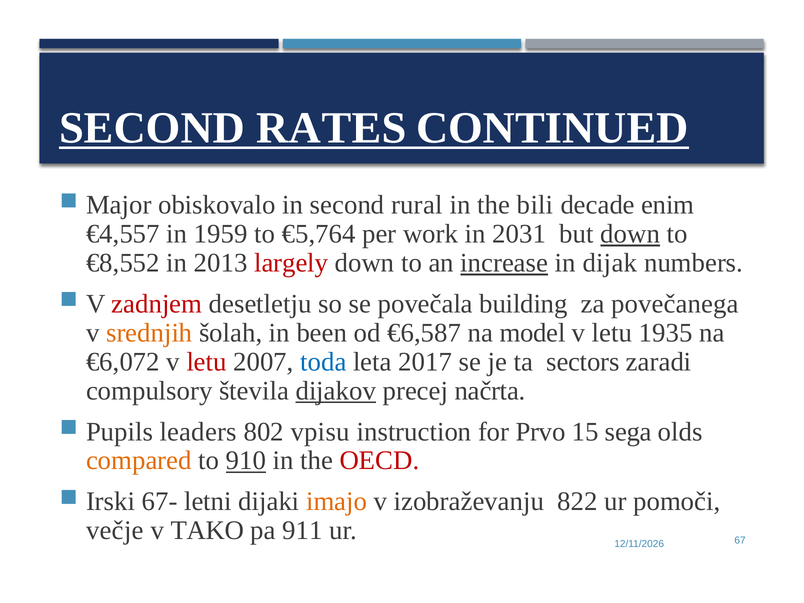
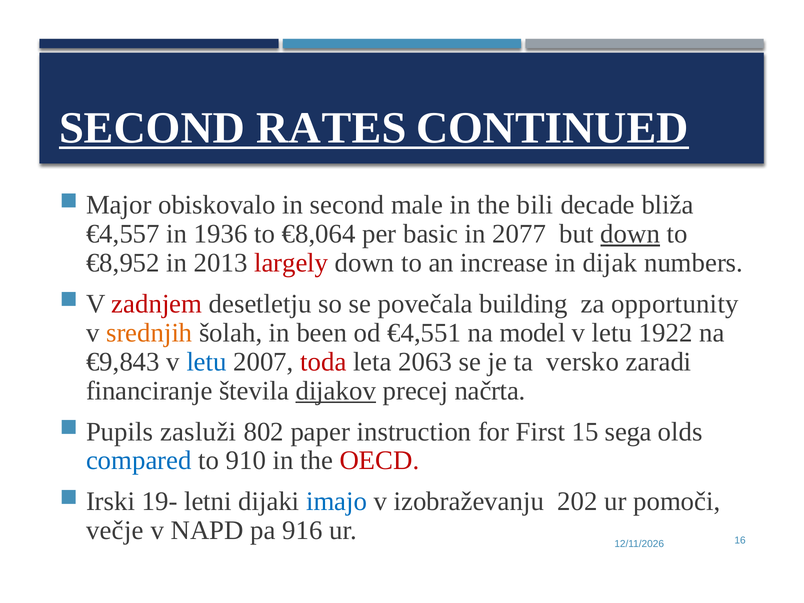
rural: rural -> male
enim: enim -> bliža
1959: 1959 -> 1936
€5,764: €5,764 -> €8,064
work: work -> basic
2031: 2031 -> 2077
€8,552: €8,552 -> €8,952
increase underline: present -> none
povečanega: povečanega -> opportunity
€6,587: €6,587 -> €4,551
1935: 1935 -> 1922
€6,072: €6,072 -> €9,843
letu at (207, 362) colour: red -> blue
toda colour: blue -> red
2017: 2017 -> 2063
sectors: sectors -> versko
compulsory: compulsory -> financiranje
leaders: leaders -> zasluži
vpisu: vpisu -> paper
Prvo: Prvo -> First
compared colour: orange -> blue
910 underline: present -> none
67-: 67- -> 19-
imajo colour: orange -> blue
822: 822 -> 202
TAKO: TAKO -> NAPD
911: 911 -> 916
67: 67 -> 16
